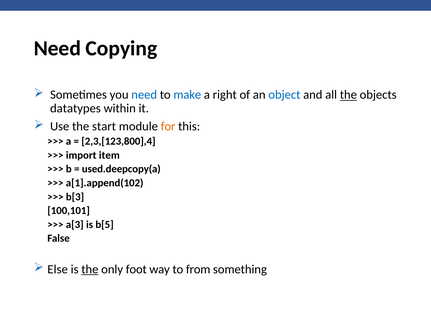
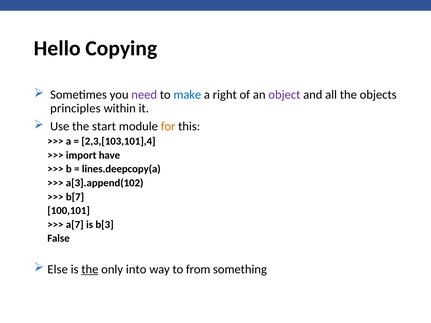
Need at (57, 48): Need -> Hello
need at (144, 95) colour: blue -> purple
object colour: blue -> purple
the at (348, 95) underline: present -> none
datatypes: datatypes -> principles
2,3,[123,800],4: 2,3,[123,800],4 -> 2,3,[103,101],4
item: item -> have
used.deepcopy(a: used.deepcopy(a -> lines.deepcopy(a
a[1].append(102: a[1].append(102 -> a[3].append(102
b[3: b[3 -> b[7
a[3: a[3 -> a[7
b[5: b[5 -> b[3
foot: foot -> into
